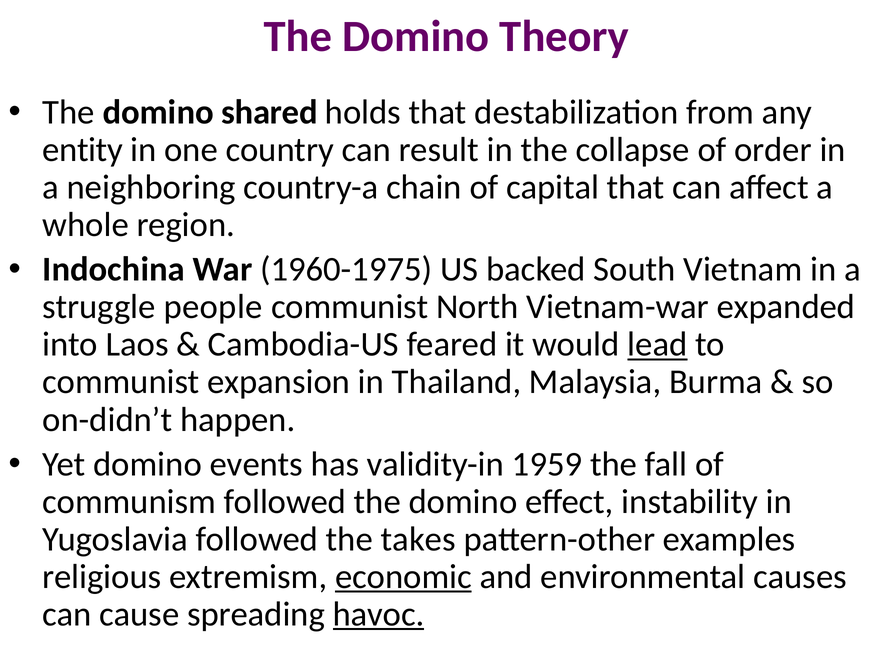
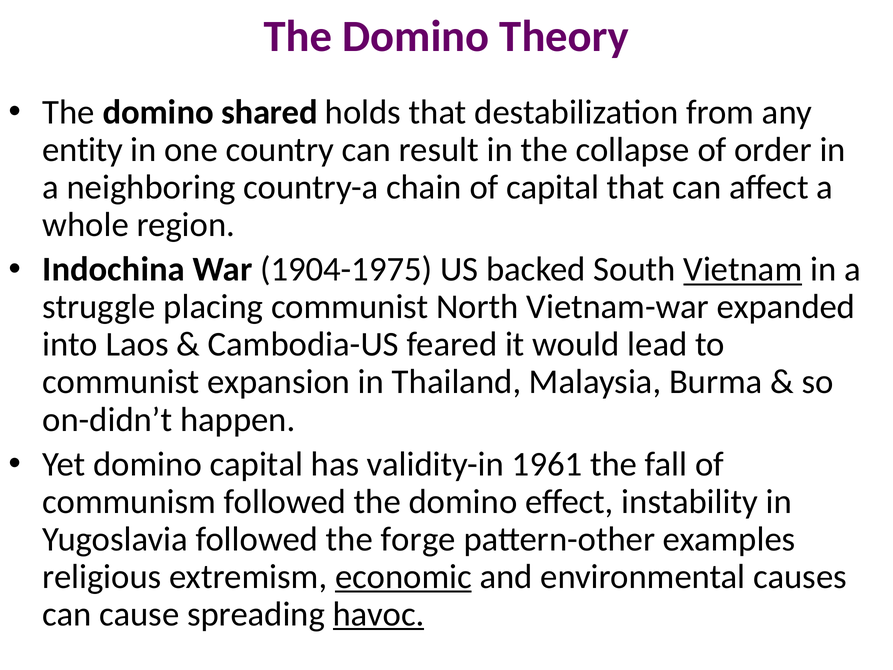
1960-1975: 1960-1975 -> 1904-1975
Vietnam underline: none -> present
people: people -> placing
lead underline: present -> none
domino events: events -> capital
1959: 1959 -> 1961
takes: takes -> forge
